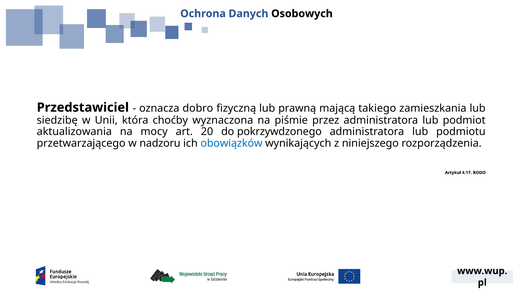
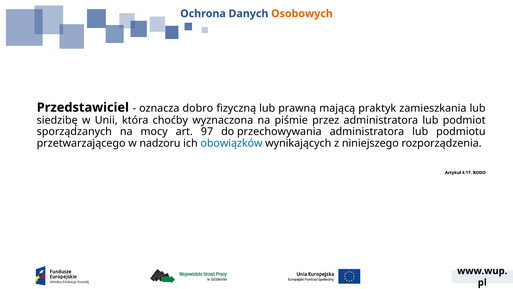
Osobowych colour: black -> orange
takiego: takiego -> praktyk
aktualizowania: aktualizowania -> sporządzanych
20: 20 -> 97
pokrzywdzonego: pokrzywdzonego -> przechowywania
